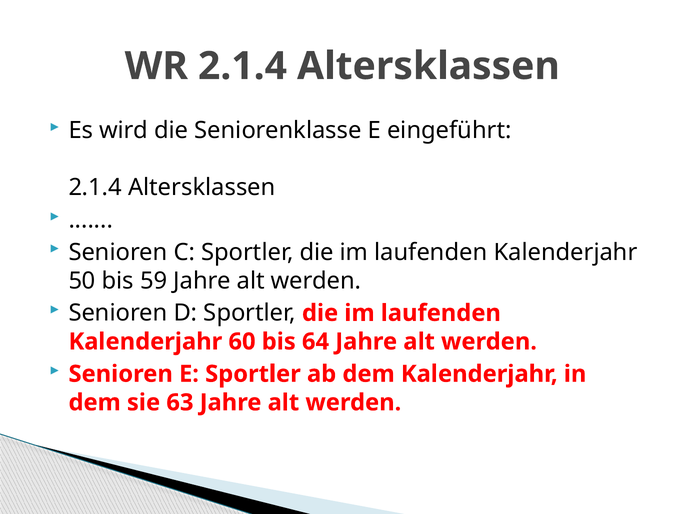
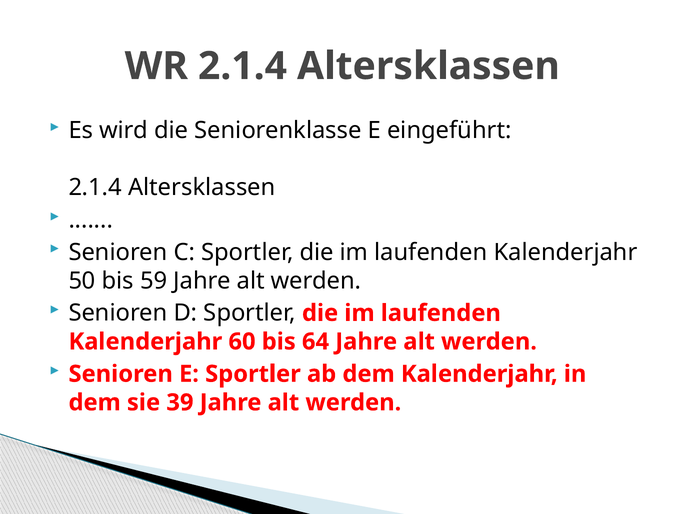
63: 63 -> 39
